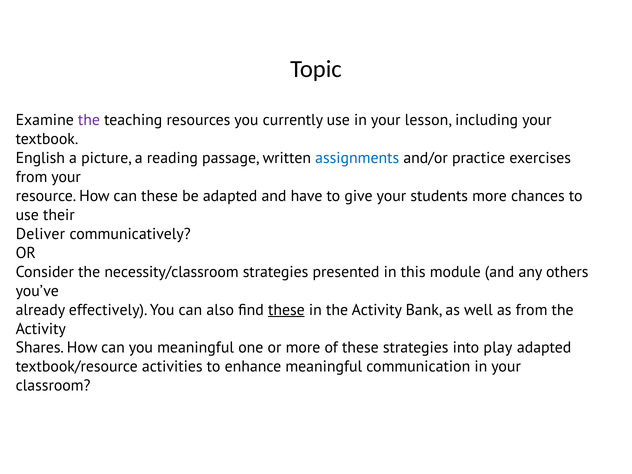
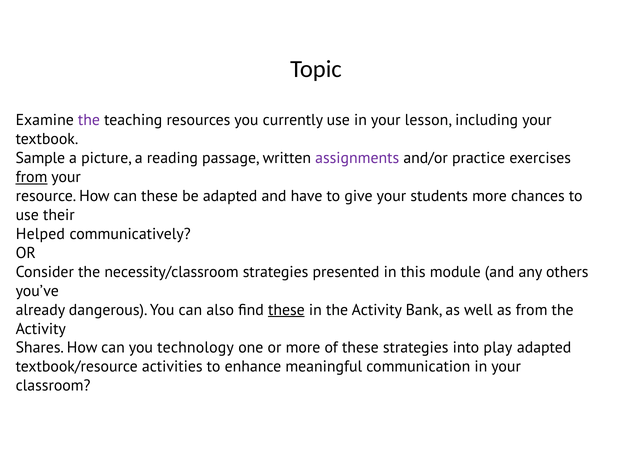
English: English -> Sample
assignments colour: blue -> purple
from at (32, 177) underline: none -> present
Deliver: Deliver -> Helped
effectively: effectively -> dangerous
you meaningful: meaningful -> technology
